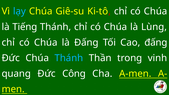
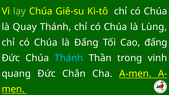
lạy colour: light blue -> light green
Tiếng: Tiếng -> Quay
Công: Công -> Chân
